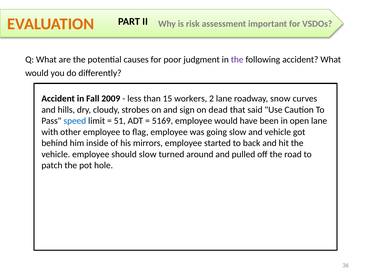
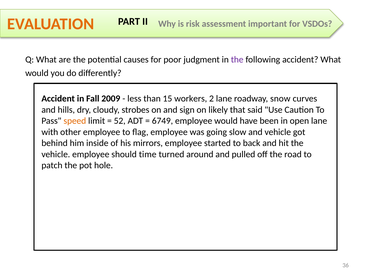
dead: dead -> likely
speed colour: blue -> orange
51: 51 -> 52
5169: 5169 -> 6749
should slow: slow -> time
